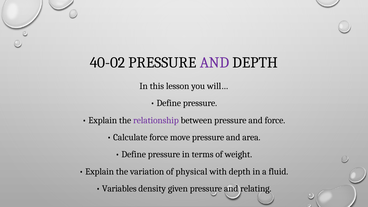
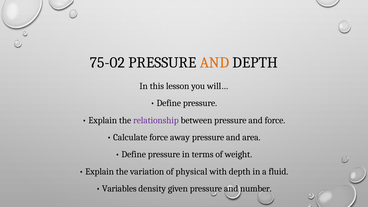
40-02: 40-02 -> 75-02
AND at (214, 63) colour: purple -> orange
move: move -> away
relating: relating -> number
